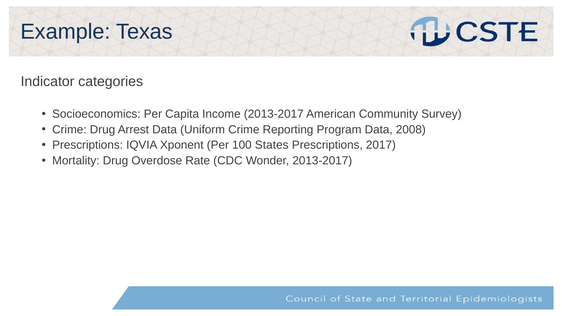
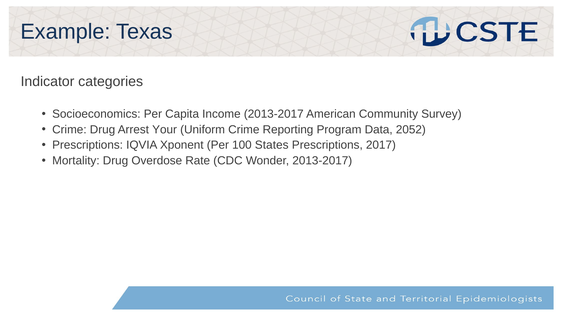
Arrest Data: Data -> Your
2008: 2008 -> 2052
